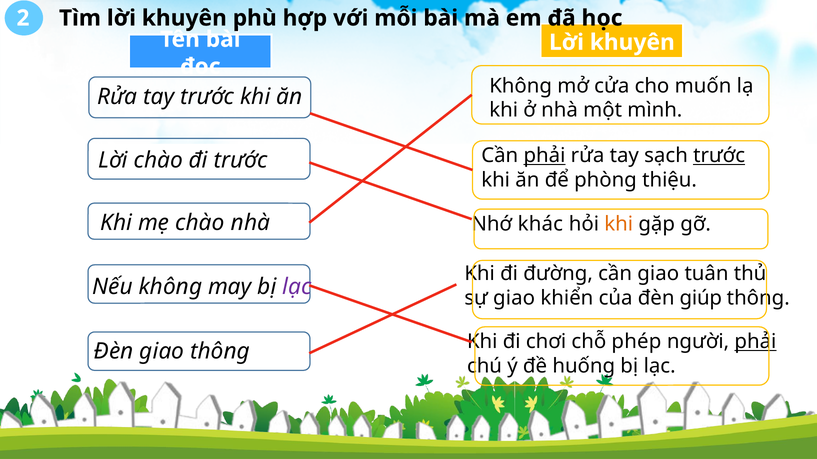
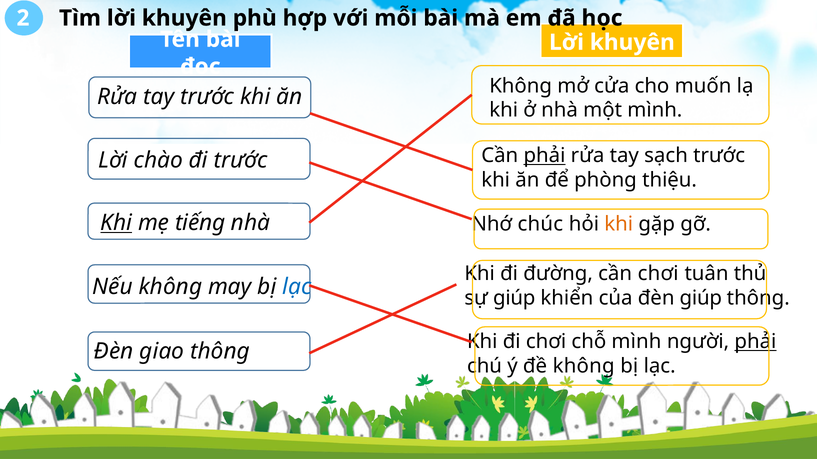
trước at (719, 156) underline: present -> none
Khi at (116, 223) underline: none -> present
mẹ chào: chào -> tiếng
khác: khác -> chúc
cần giao: giao -> chơi
lạc at (297, 287) colour: purple -> blue
sự giao: giao -> giúp
chỗ phép: phép -> mình
đề huống: huống -> không
